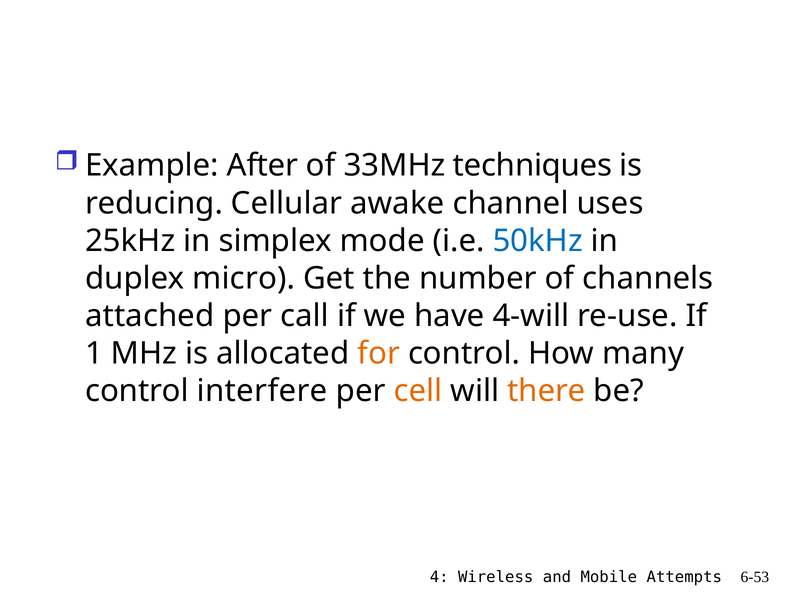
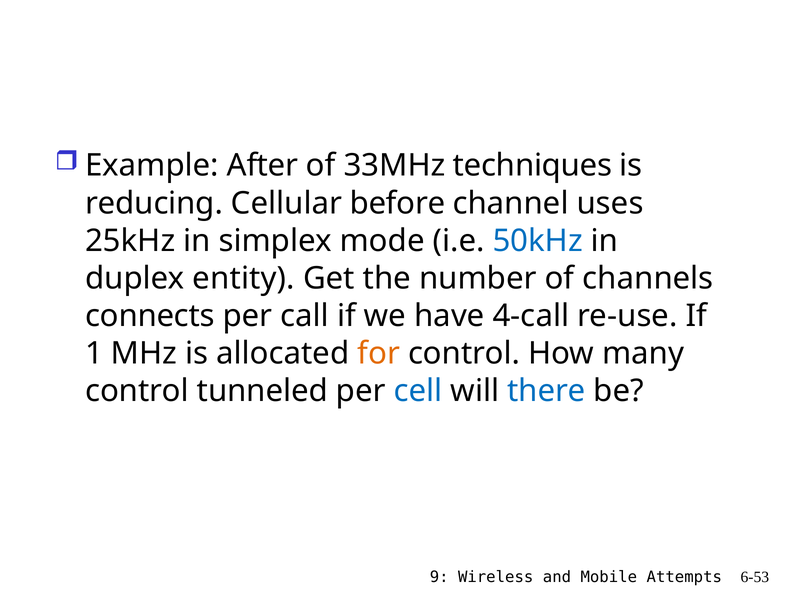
awake: awake -> before
micro: micro -> entity
attached: attached -> connects
4-will: 4-will -> 4-call
interfere: interfere -> tunneled
cell colour: orange -> blue
there colour: orange -> blue
4: 4 -> 9
